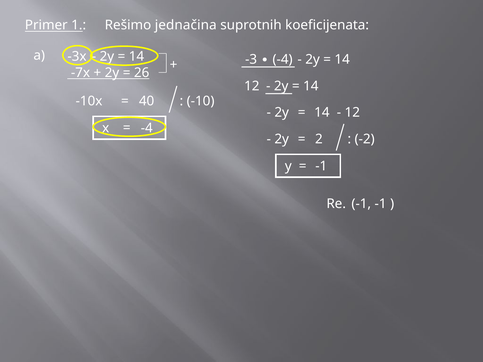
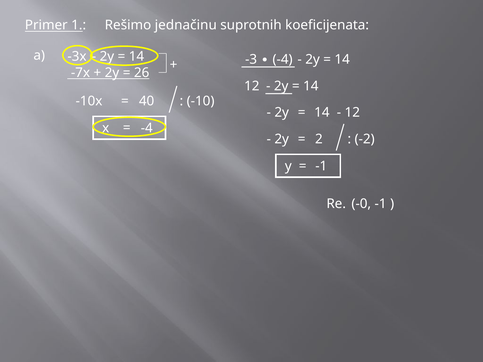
jednačina: jednačina -> jednačinu
Re -1: -1 -> -0
